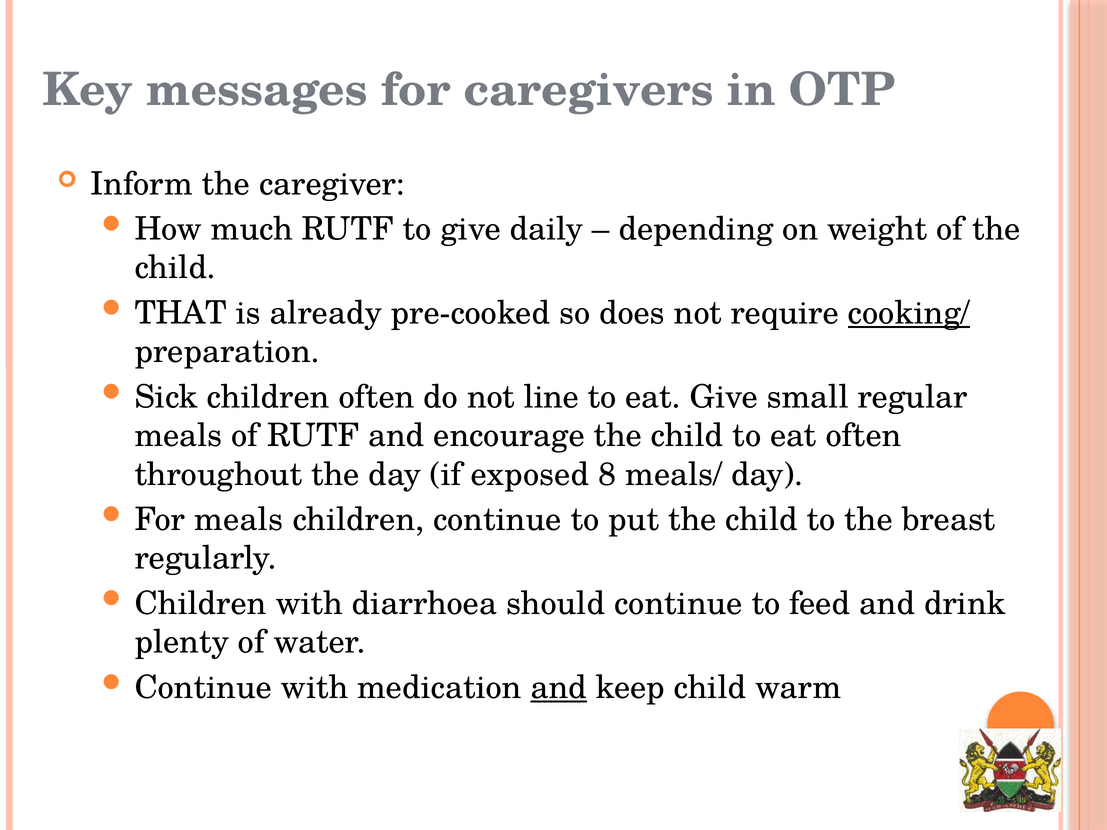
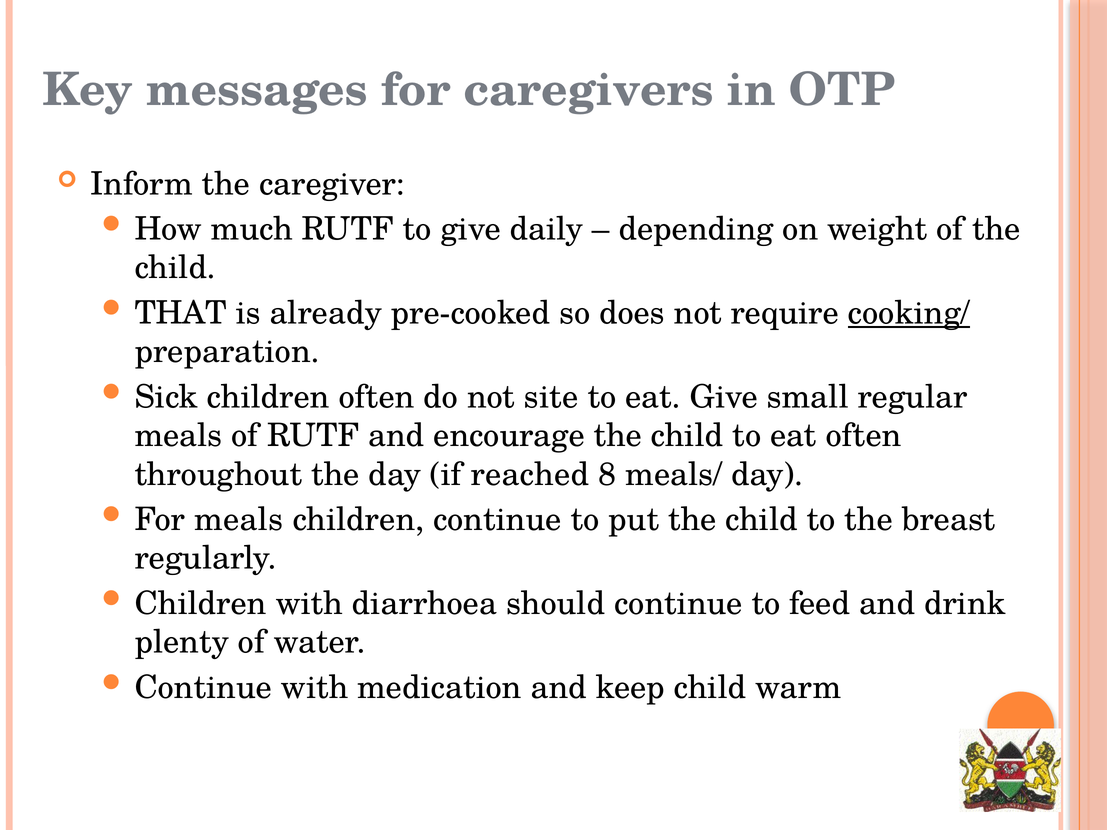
line: line -> site
exposed: exposed -> reached
and at (559, 688) underline: present -> none
